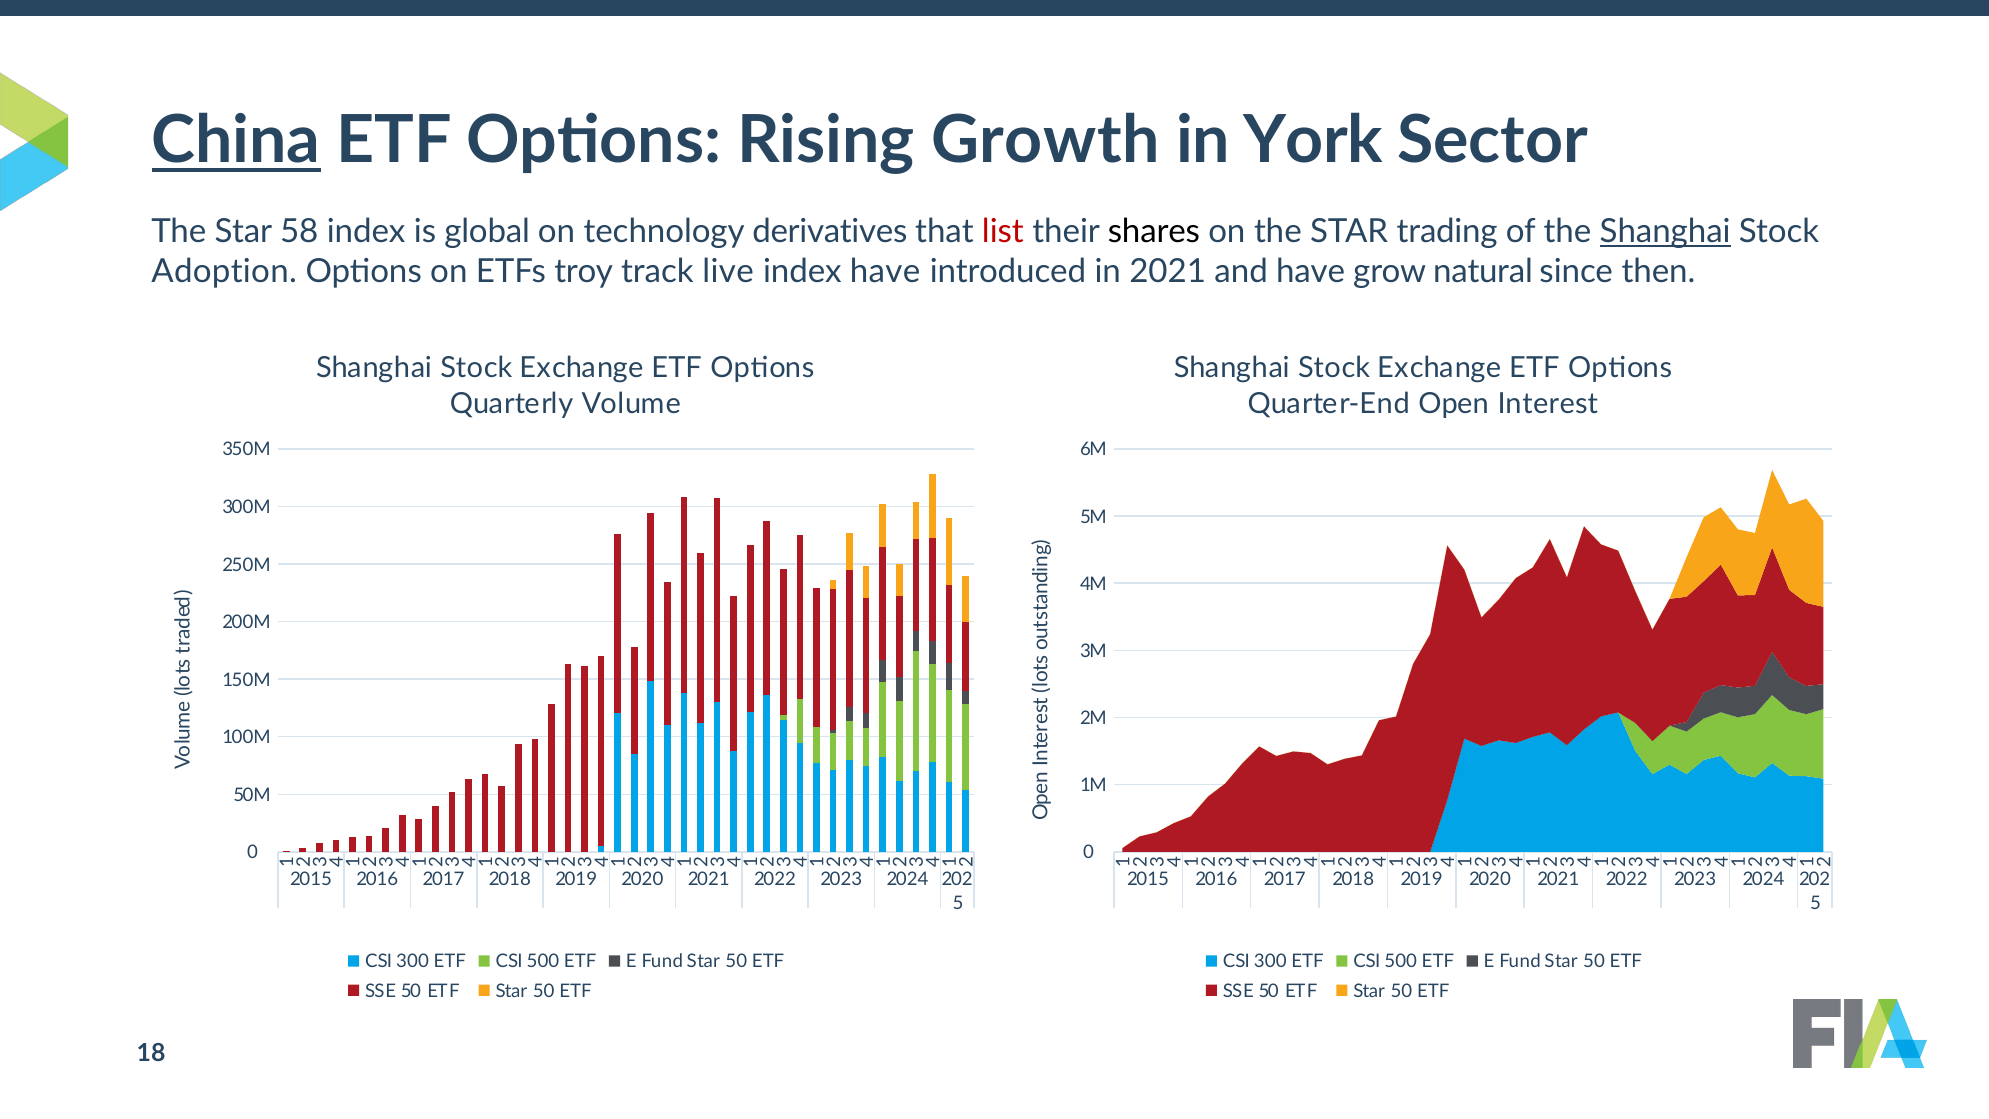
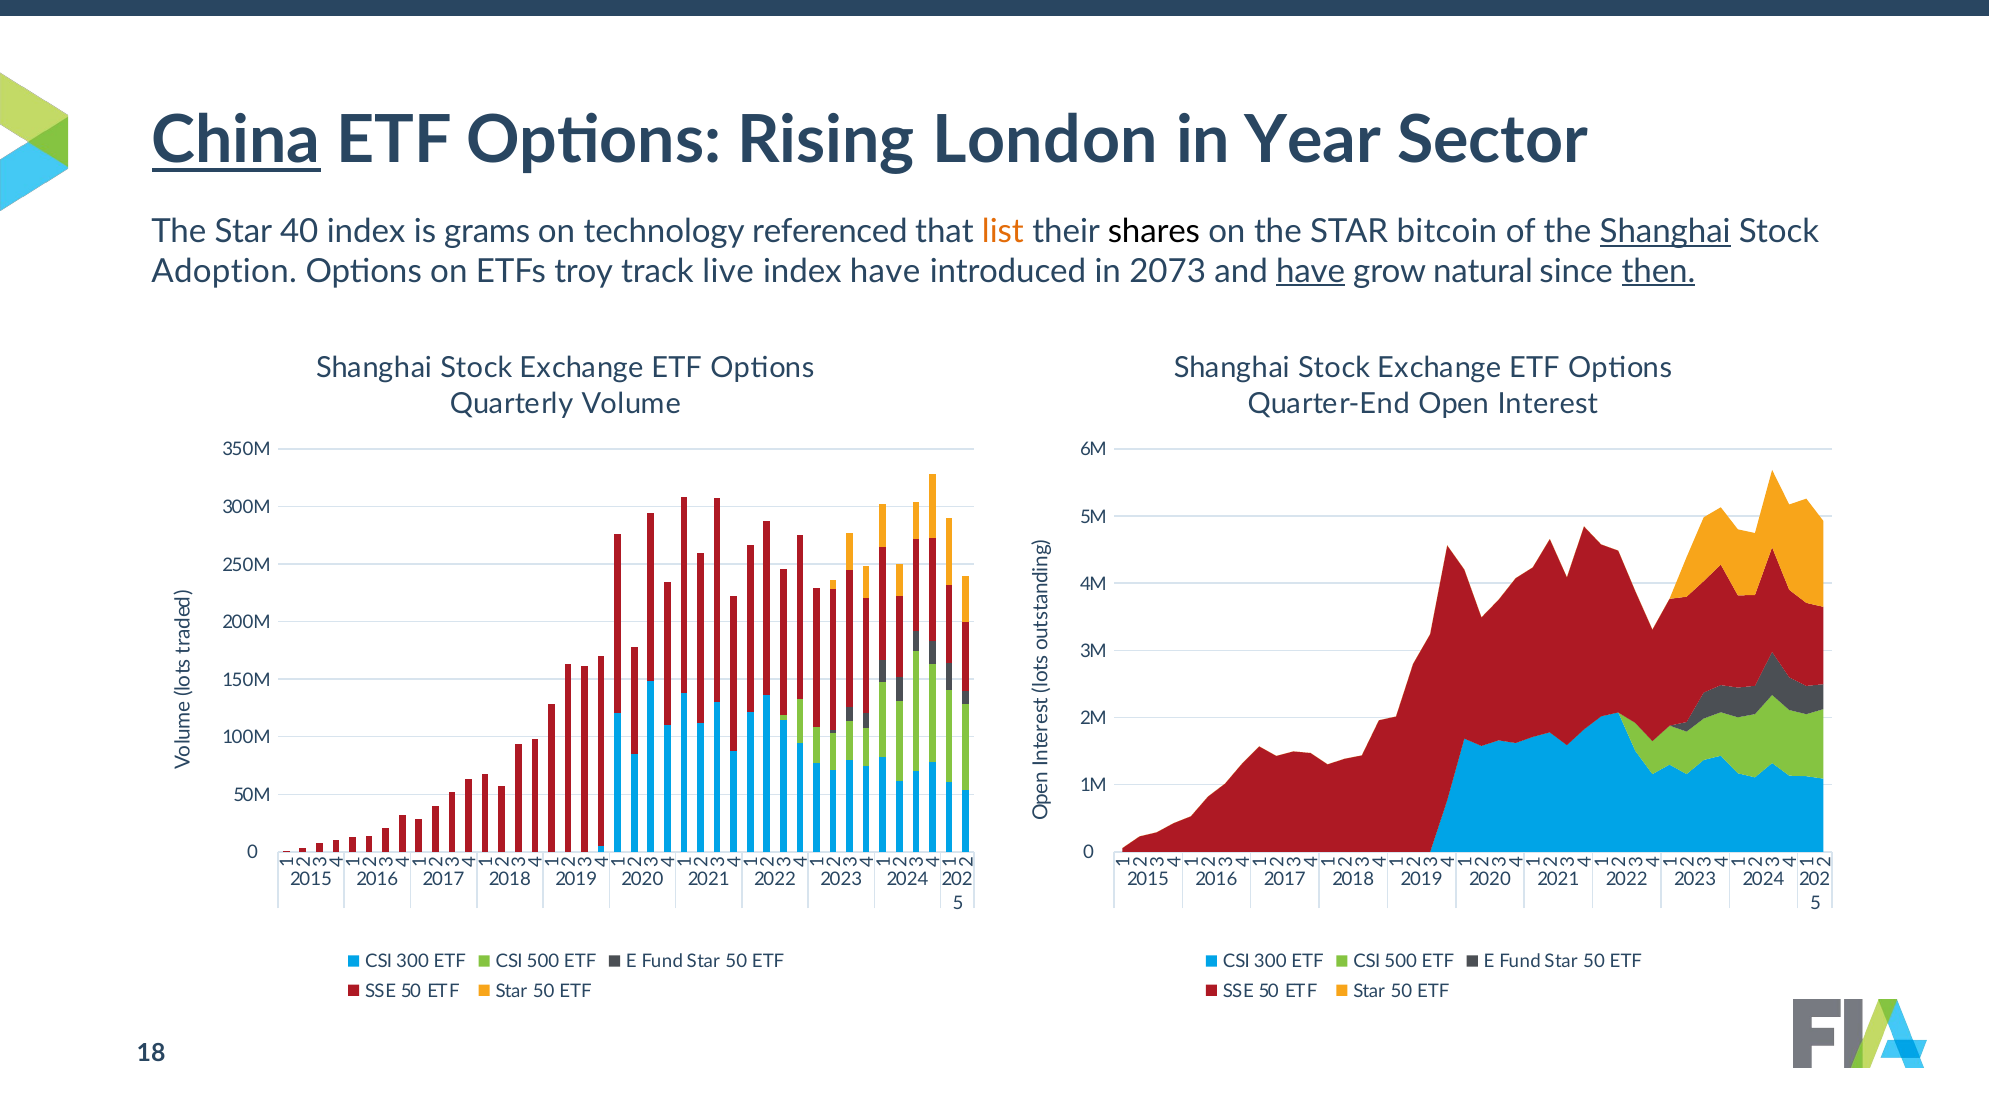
Growth: Growth -> London
York: York -> Year
58: 58 -> 40
global: global -> grams
derivatives: derivatives -> referenced
list colour: red -> orange
trading: trading -> bitcoin
in 2021: 2021 -> 2073
have at (1311, 271) underline: none -> present
then underline: none -> present
